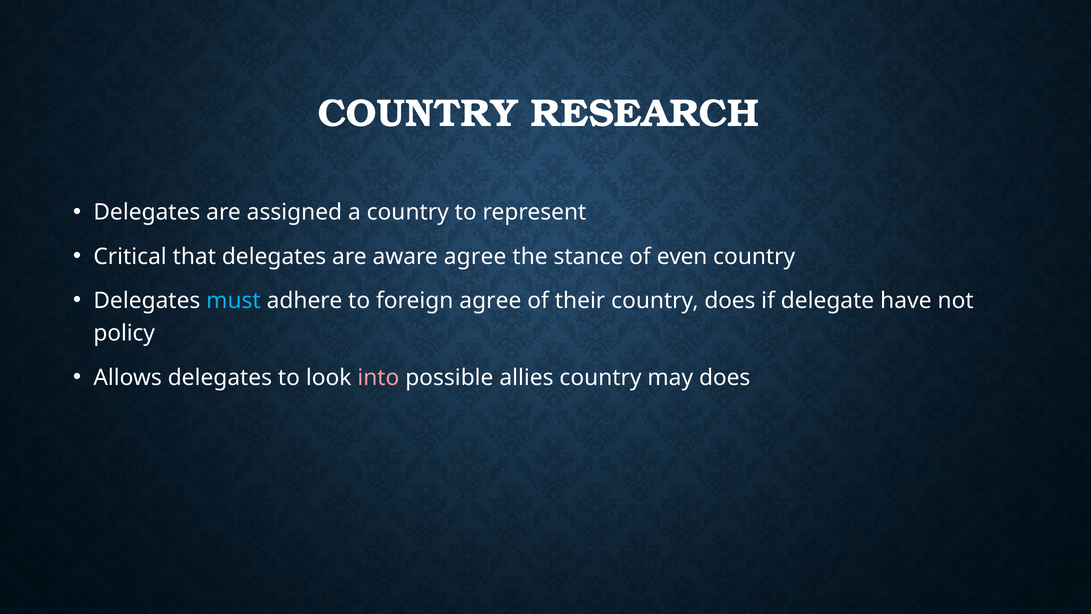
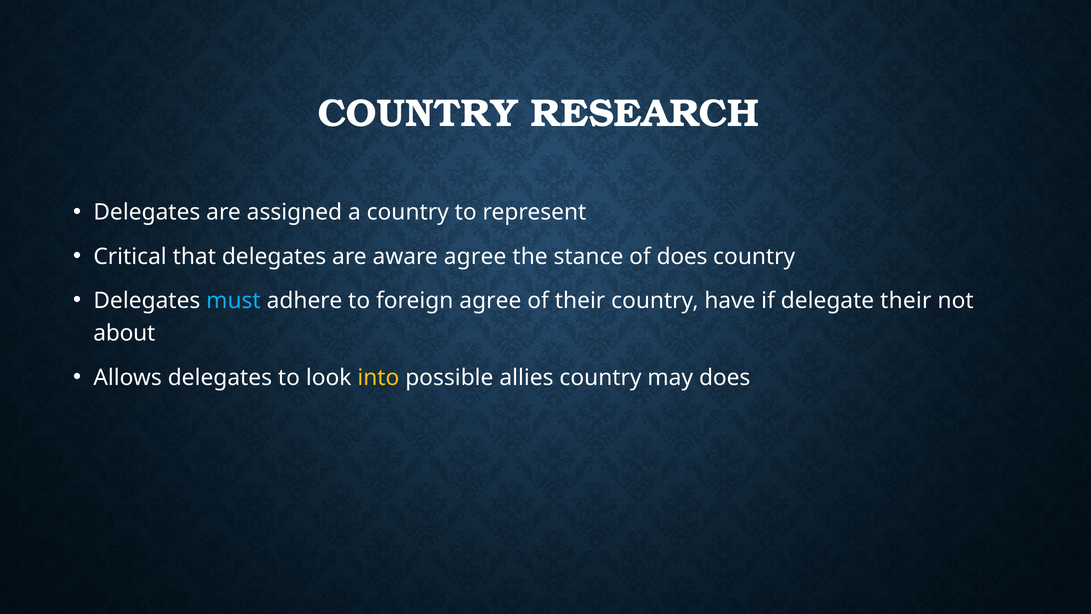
of even: even -> does
country does: does -> have
delegate have: have -> their
policy: policy -> about
into colour: pink -> yellow
